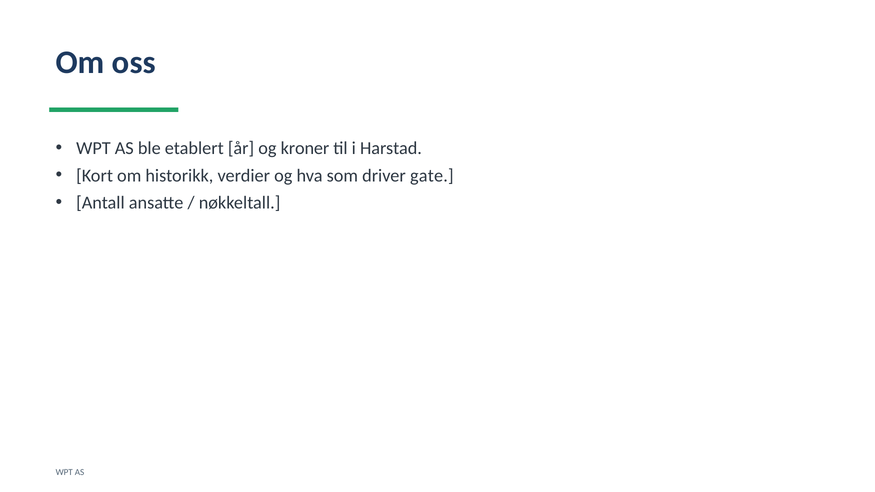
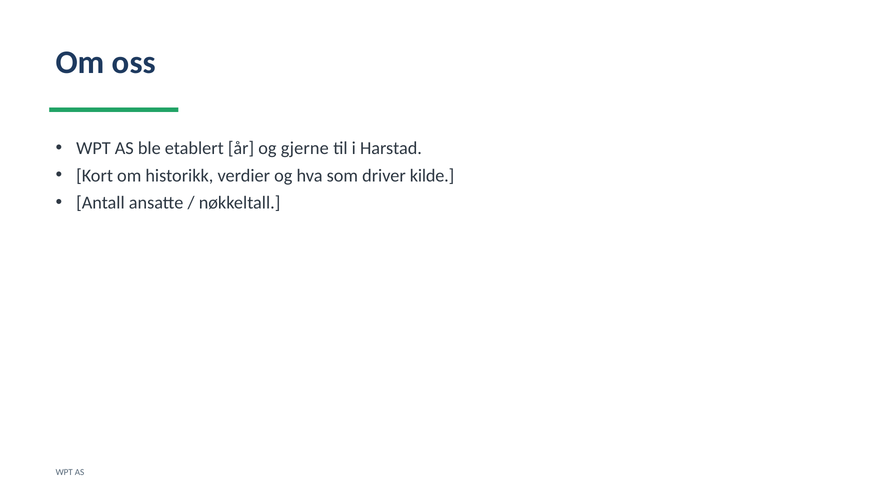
kroner: kroner -> gjerne
gate: gate -> kilde
